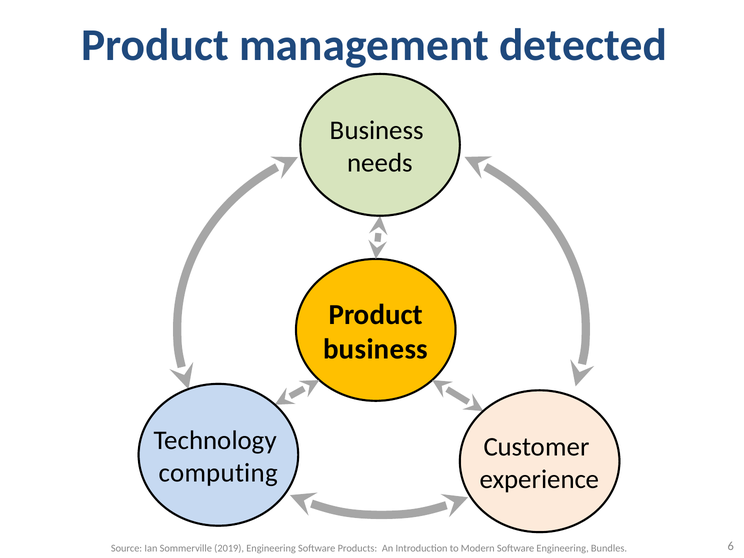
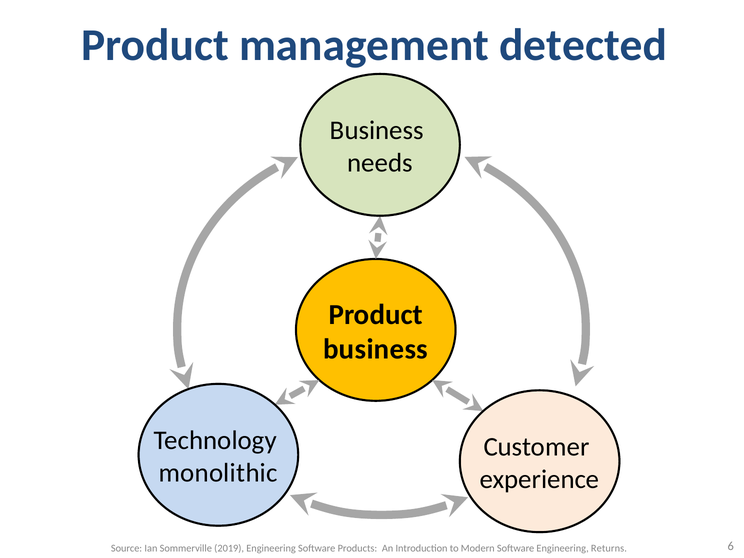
computing: computing -> monolithic
Bundles: Bundles -> Returns
